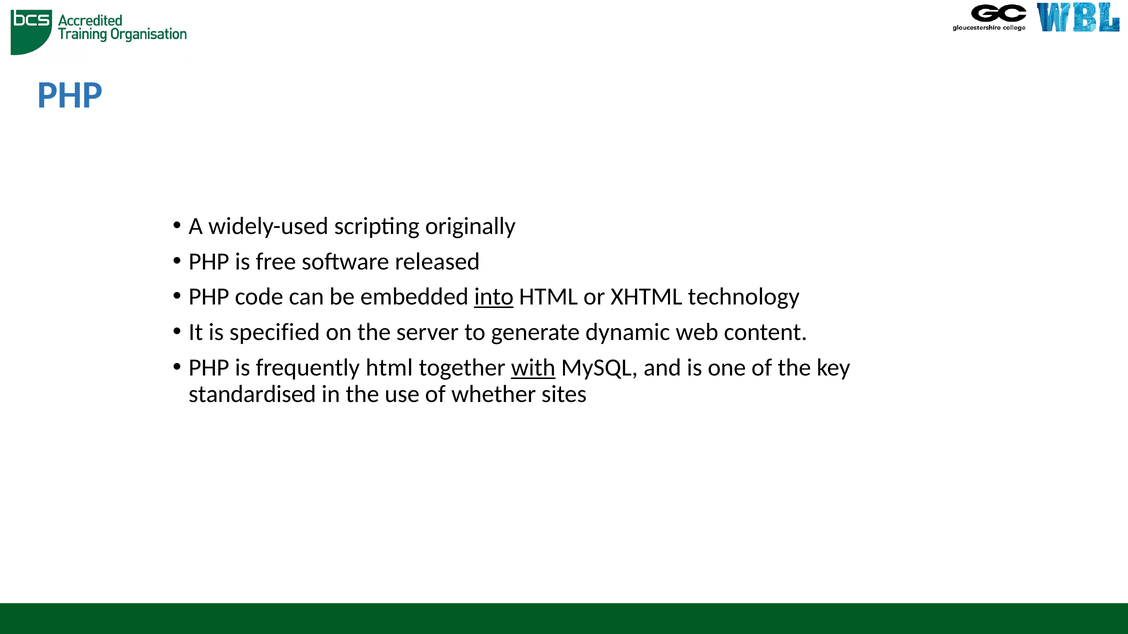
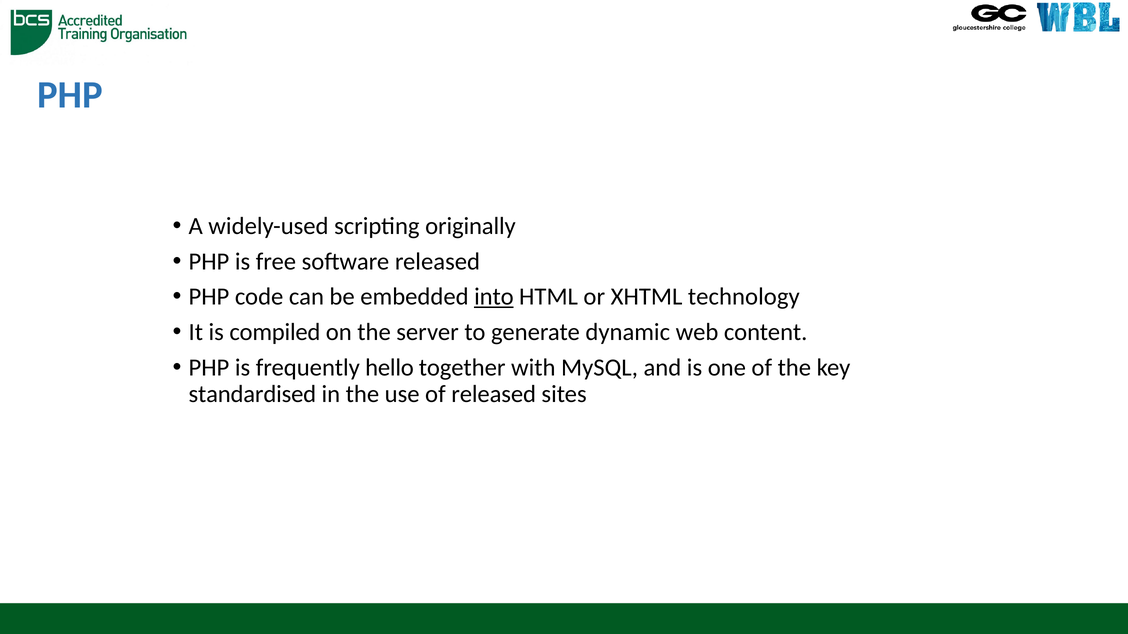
specified: specified -> compiled
frequently html: html -> hello
with underline: present -> none
of whether: whether -> released
